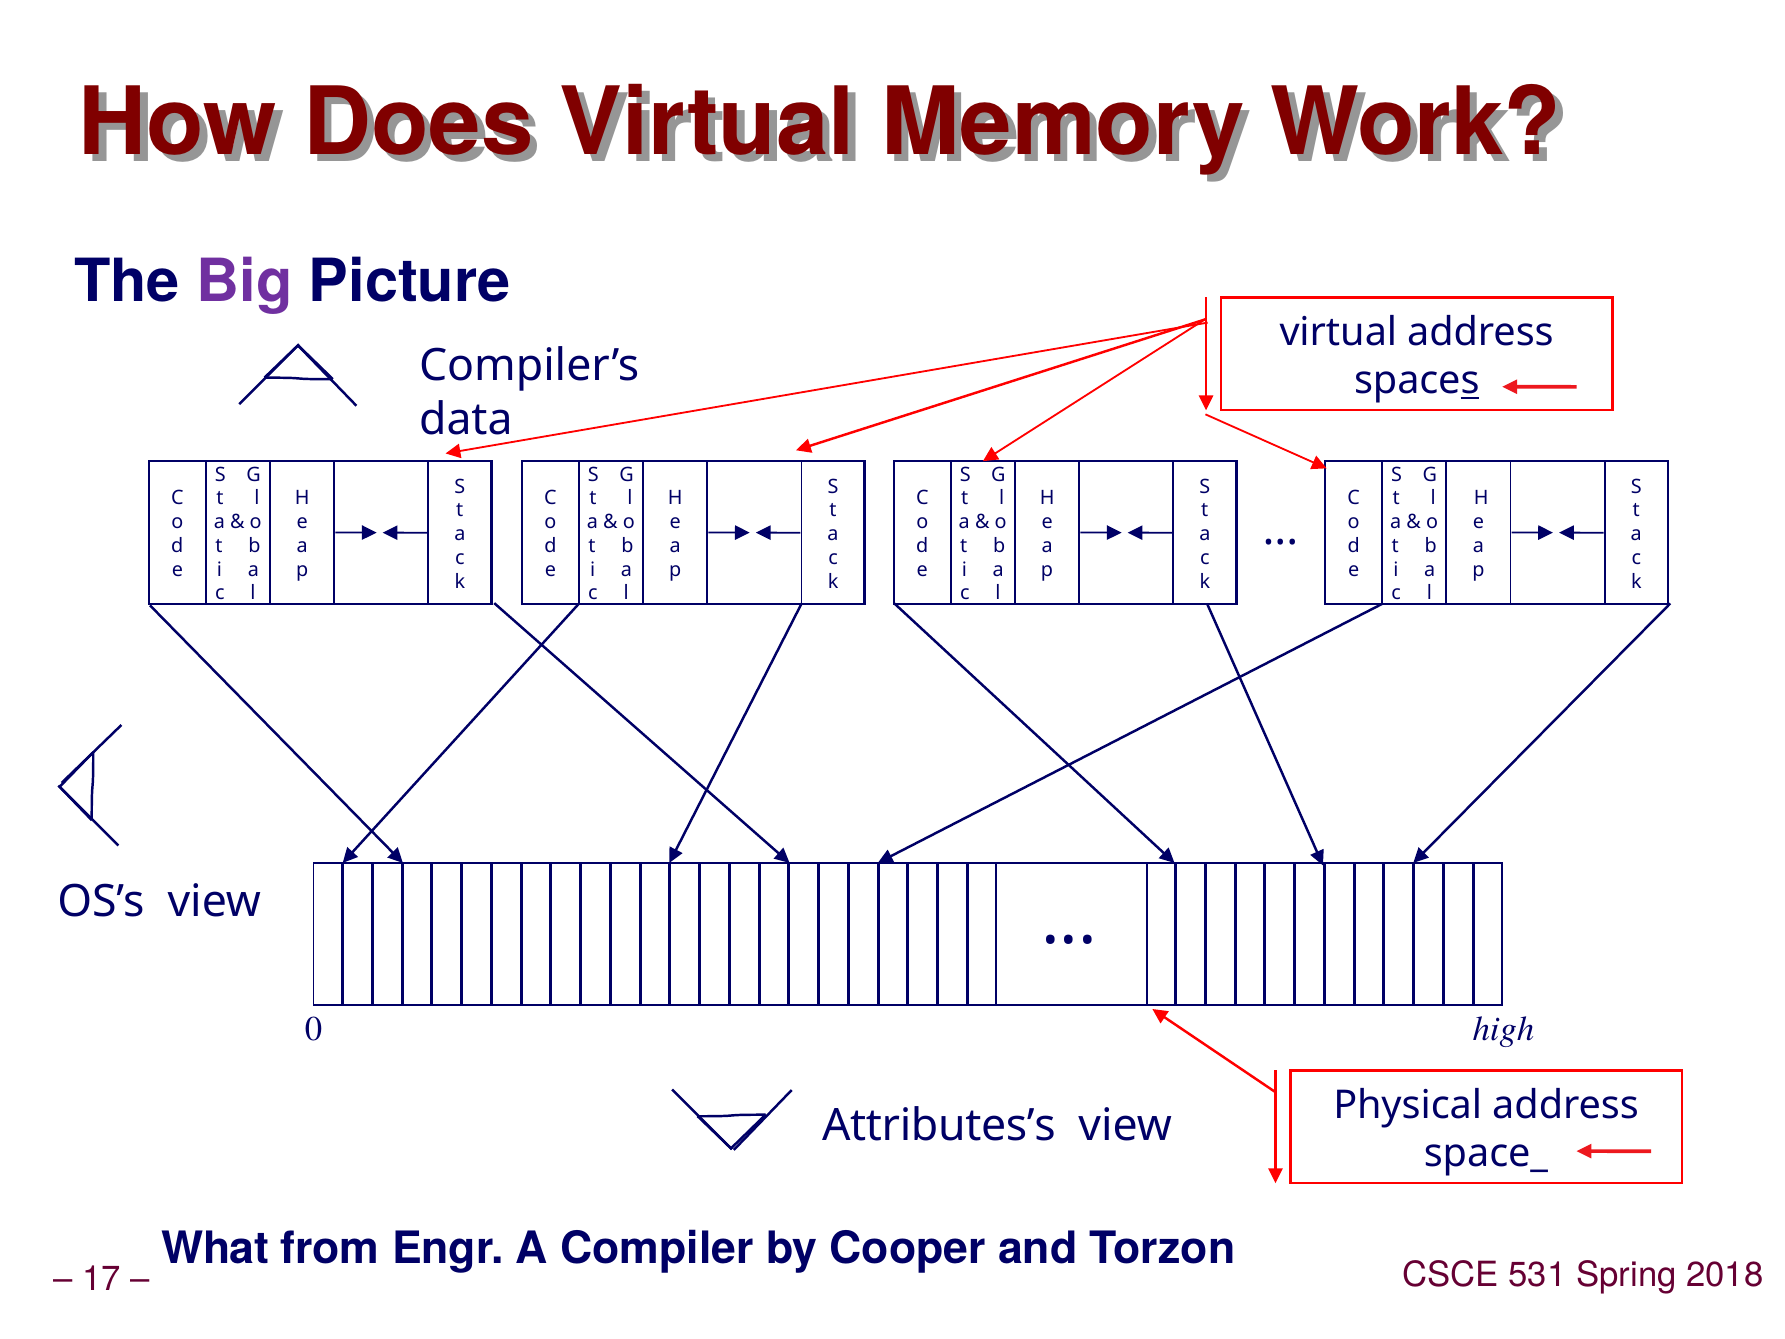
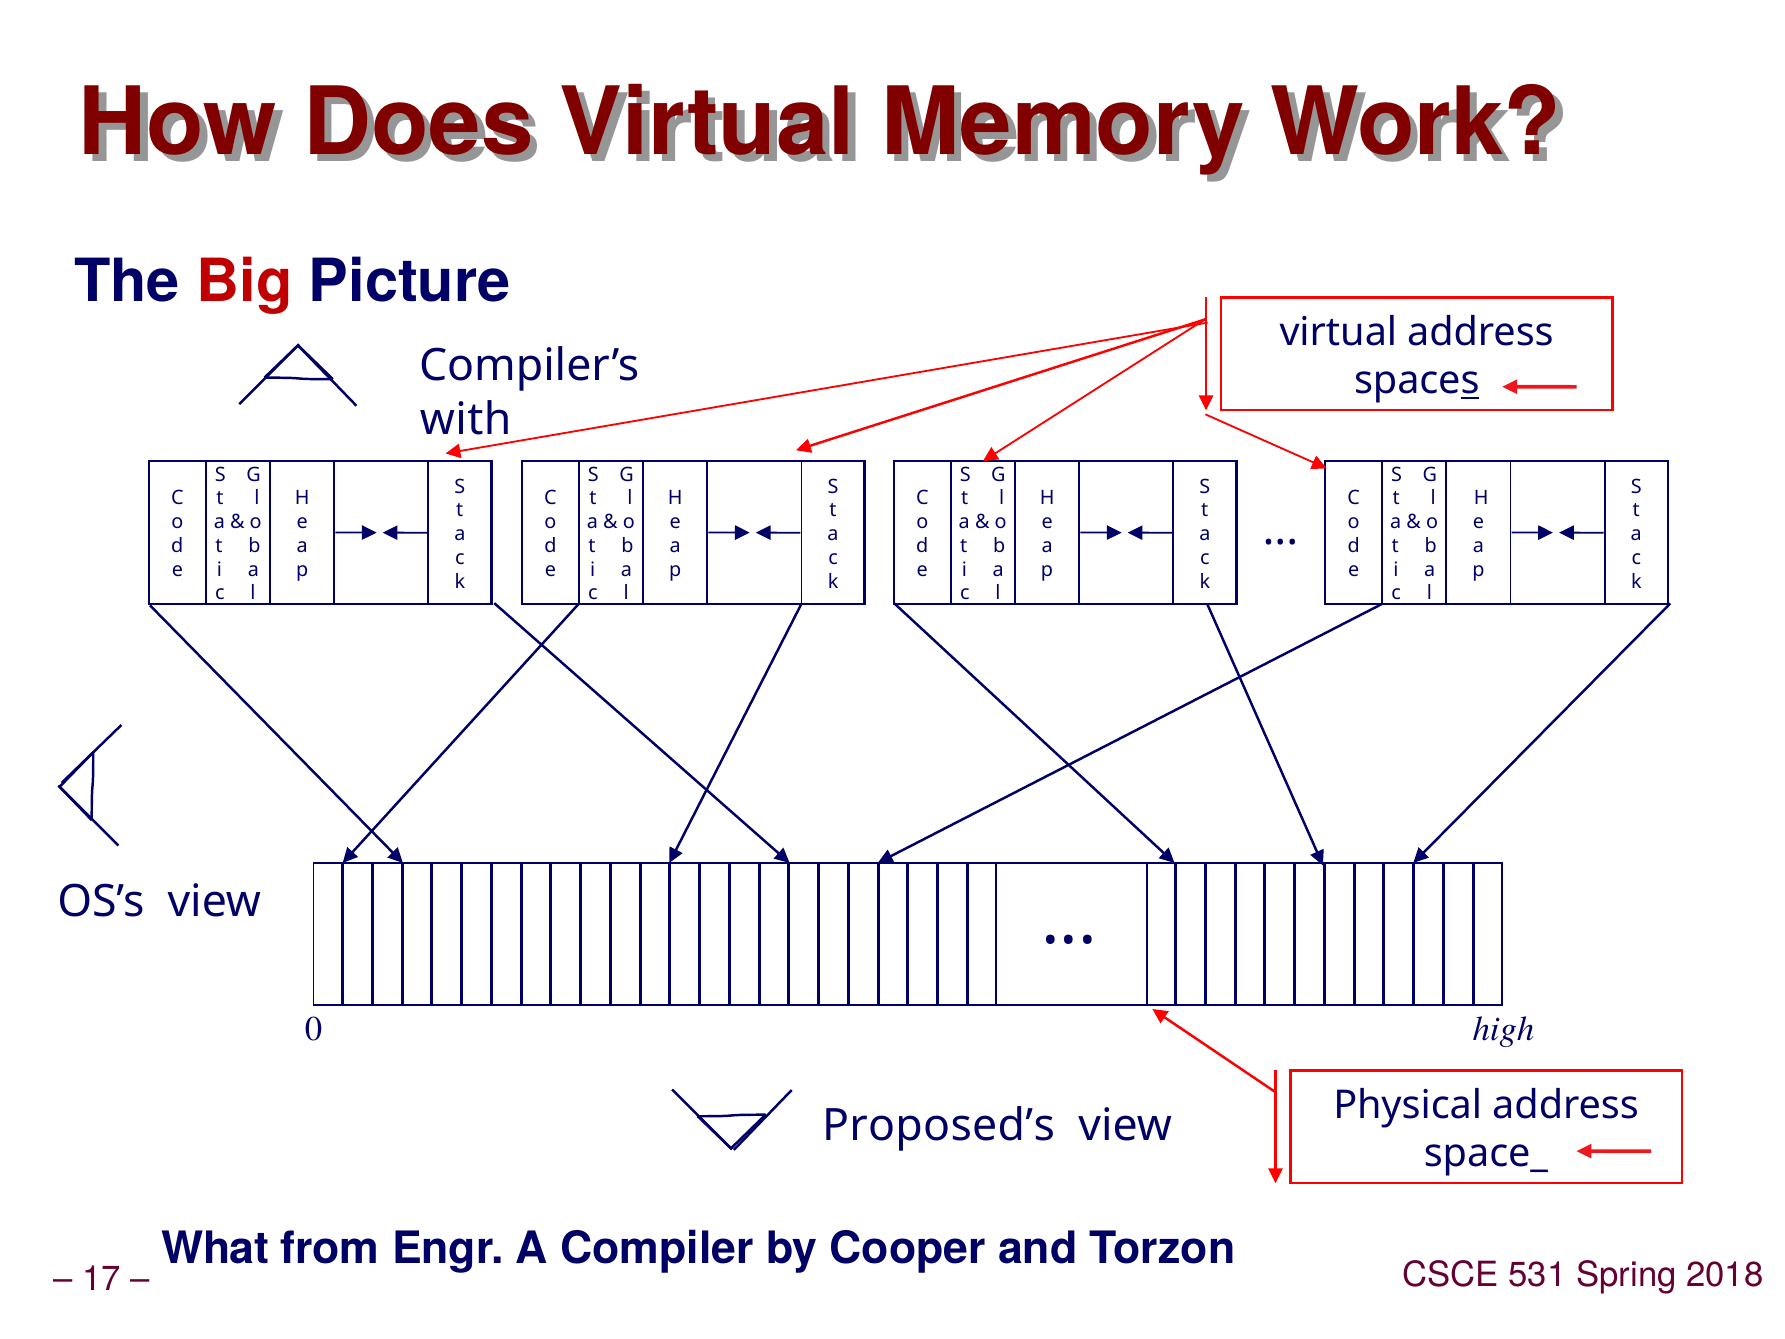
Big colour: purple -> red
data: data -> with
Attributes’s: Attributes’s -> Proposed’s
